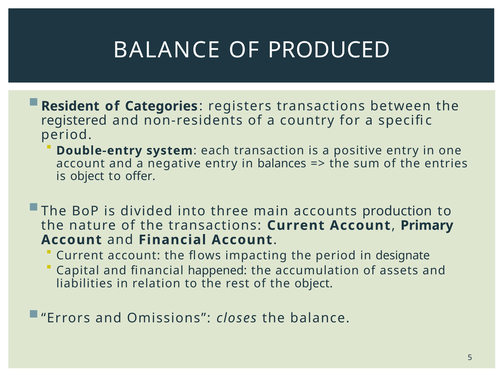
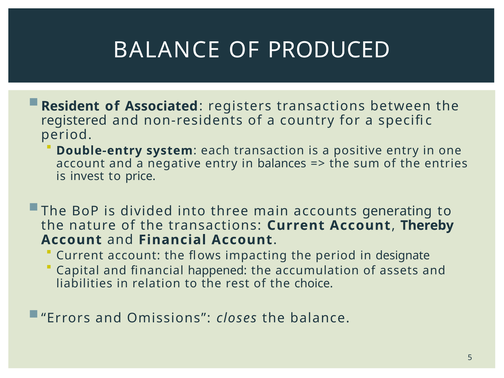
Categories: Categories -> Associated
is object: object -> invest
offer: offer -> price
production: production -> generating
Primary: Primary -> Thereby
the object: object -> choice
